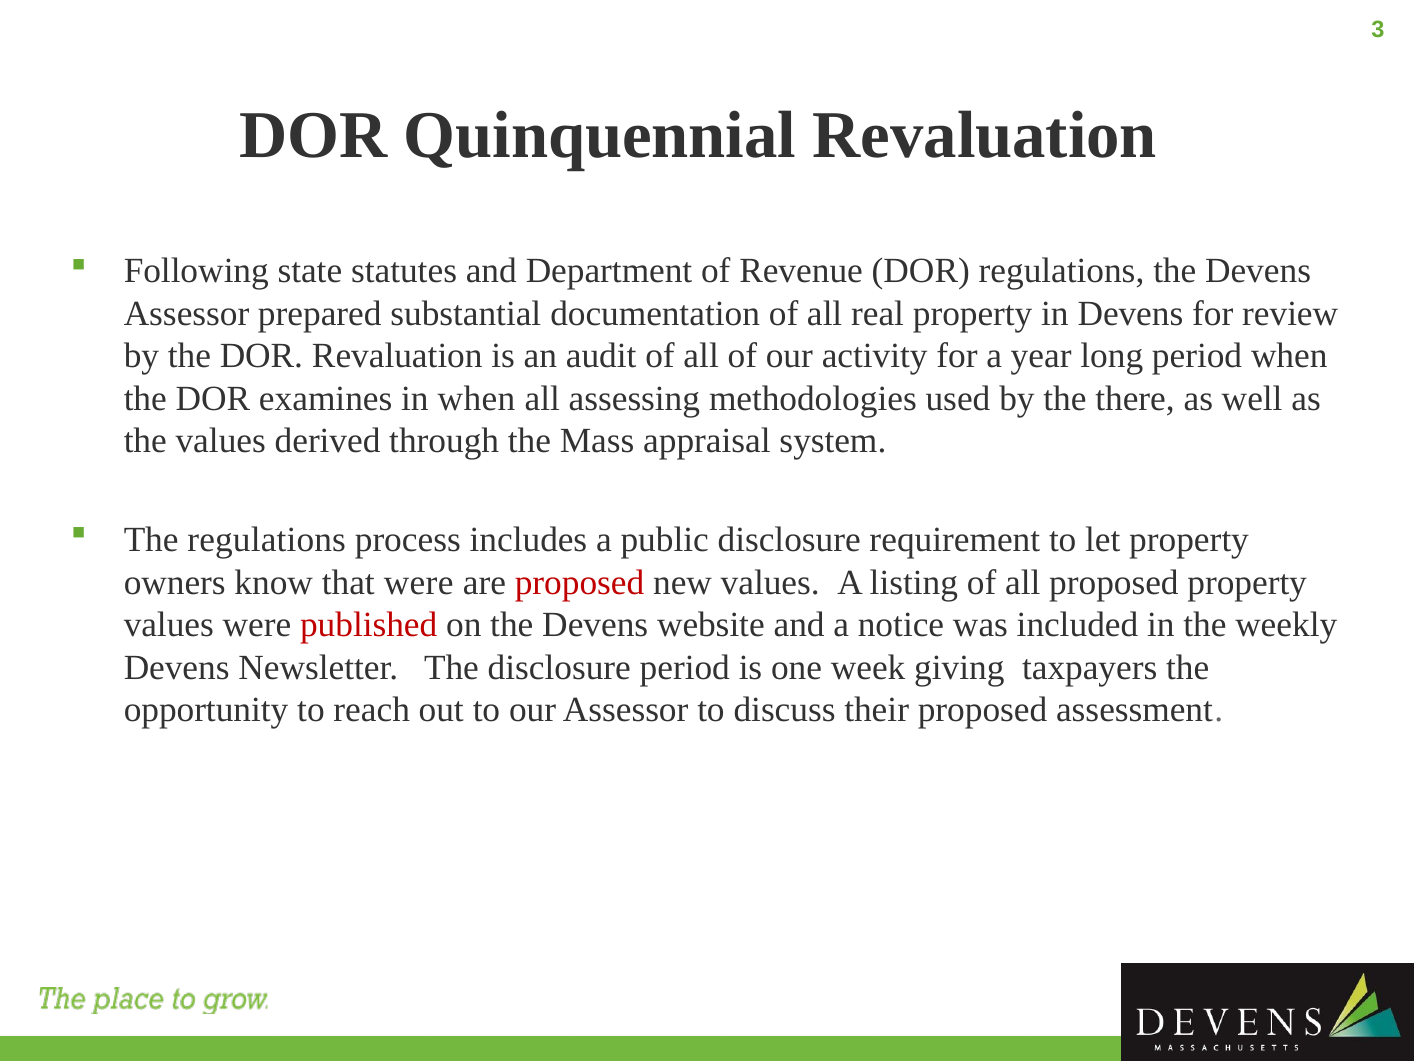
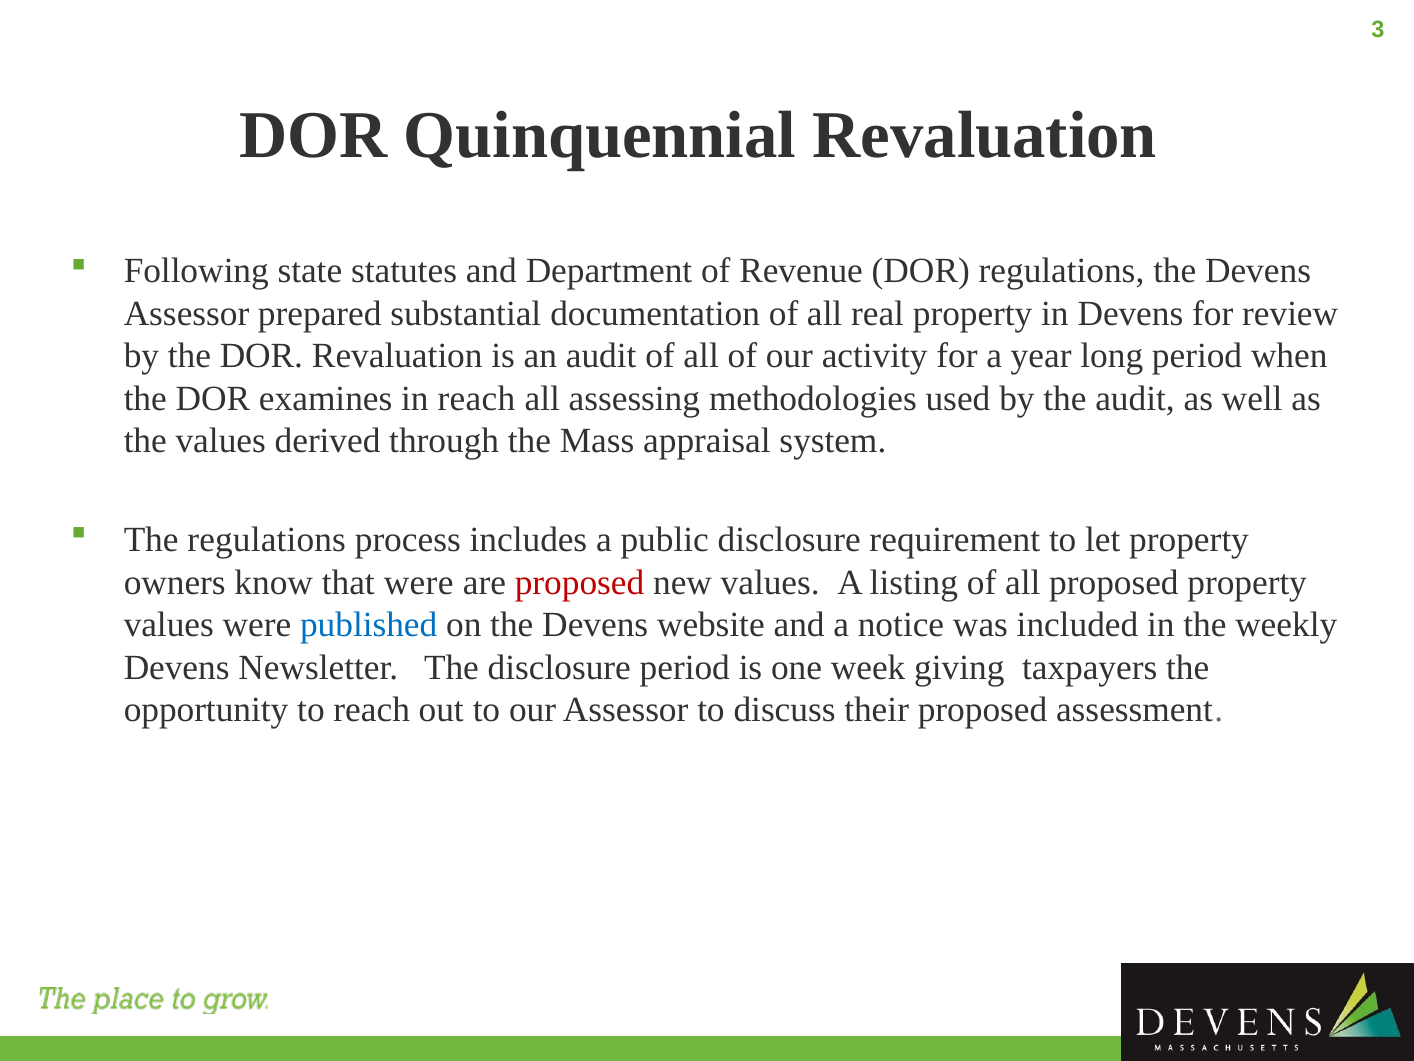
in when: when -> reach
the there: there -> audit
published colour: red -> blue
